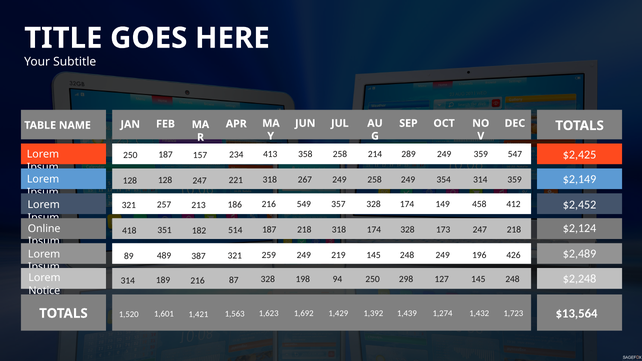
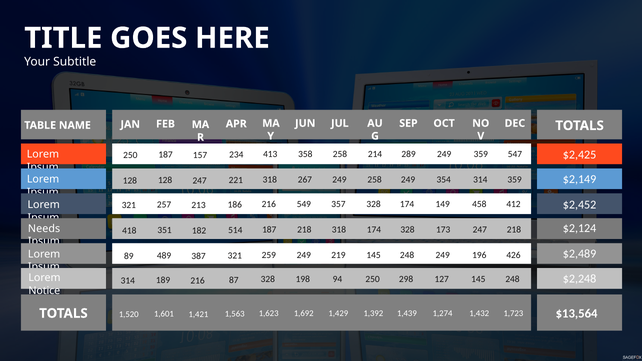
Online: Online -> Needs
